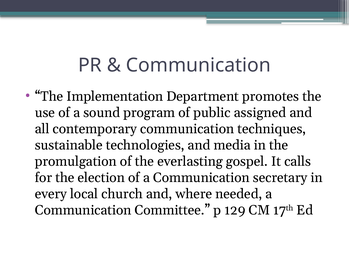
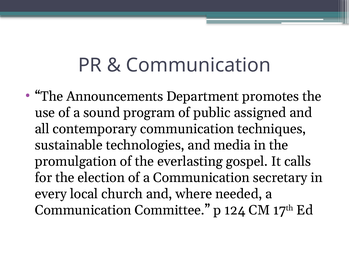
Implementation: Implementation -> Announcements
129: 129 -> 124
